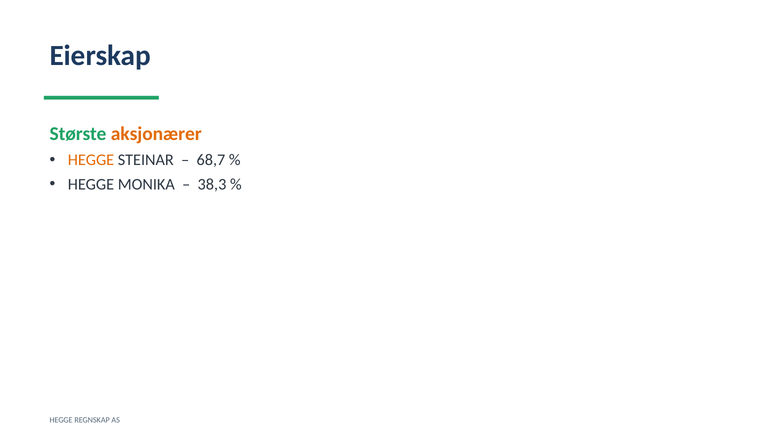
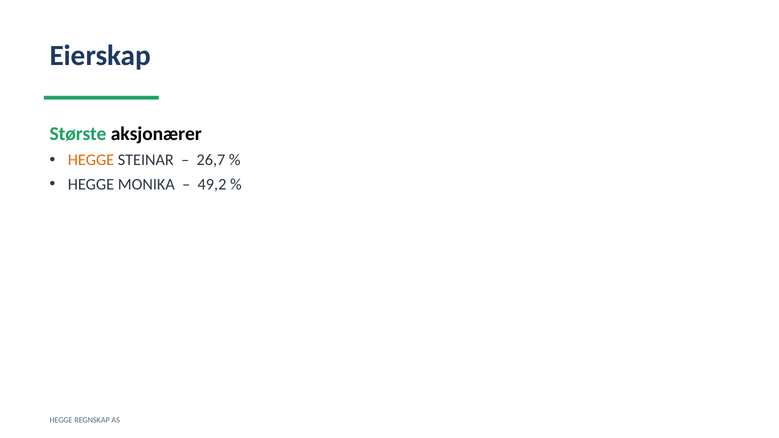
aksjonærer colour: orange -> black
68,7: 68,7 -> 26,7
38,3: 38,3 -> 49,2
